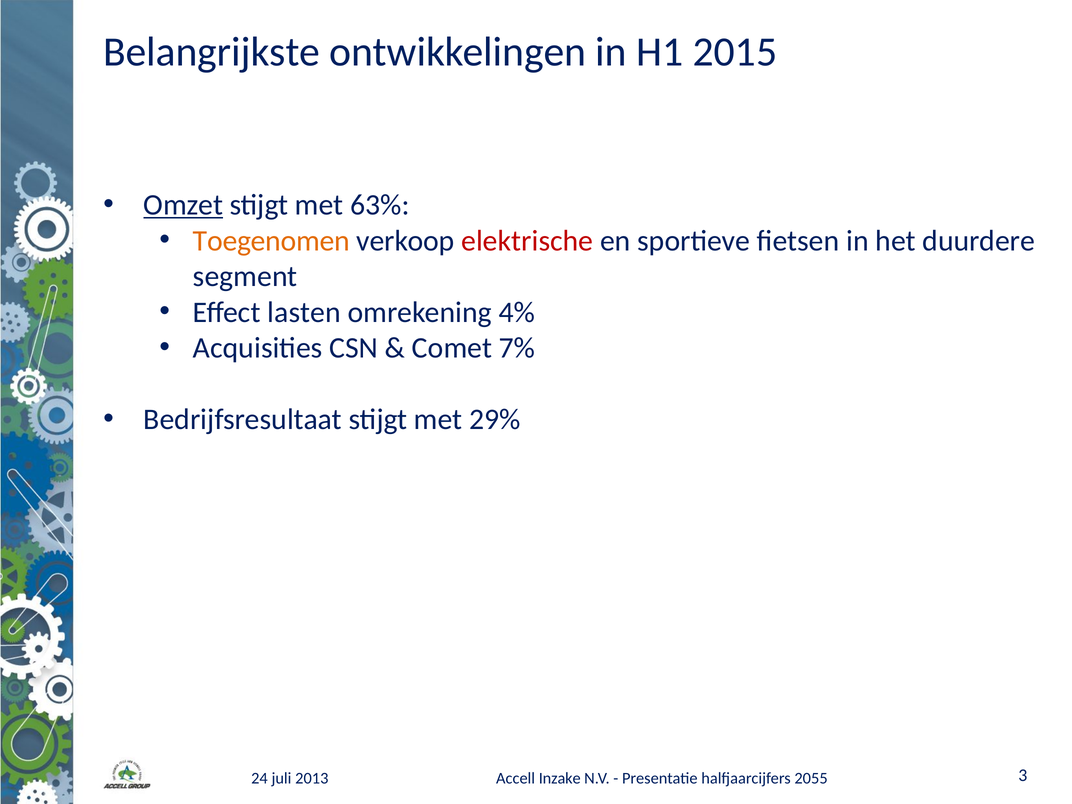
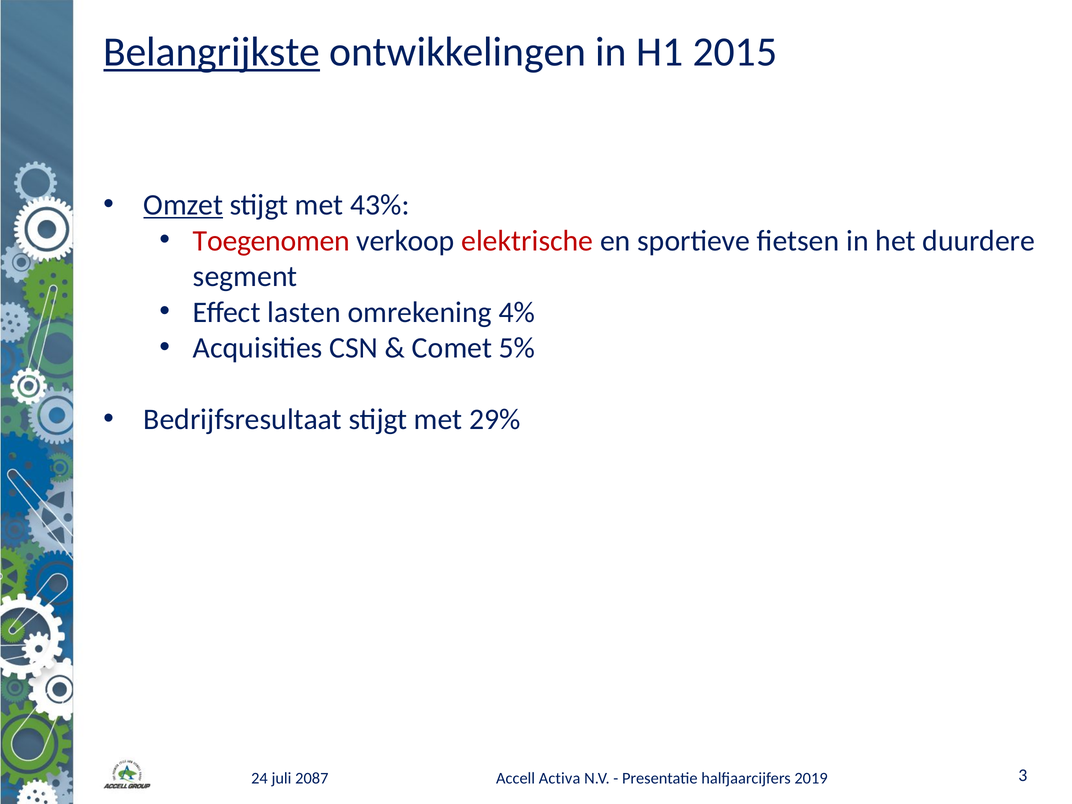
Belangrijkste underline: none -> present
63%: 63% -> 43%
Toegenomen colour: orange -> red
7%: 7% -> 5%
2013: 2013 -> 2087
Inzake: Inzake -> Activa
2055: 2055 -> 2019
